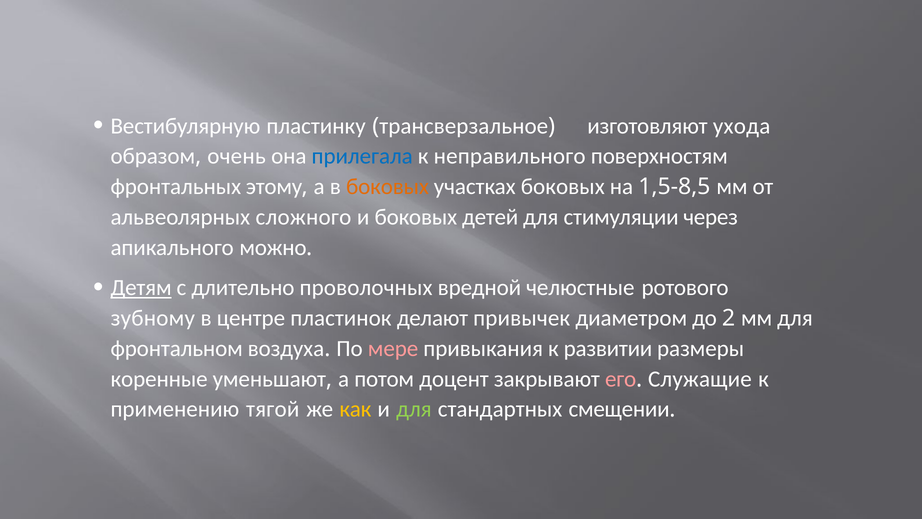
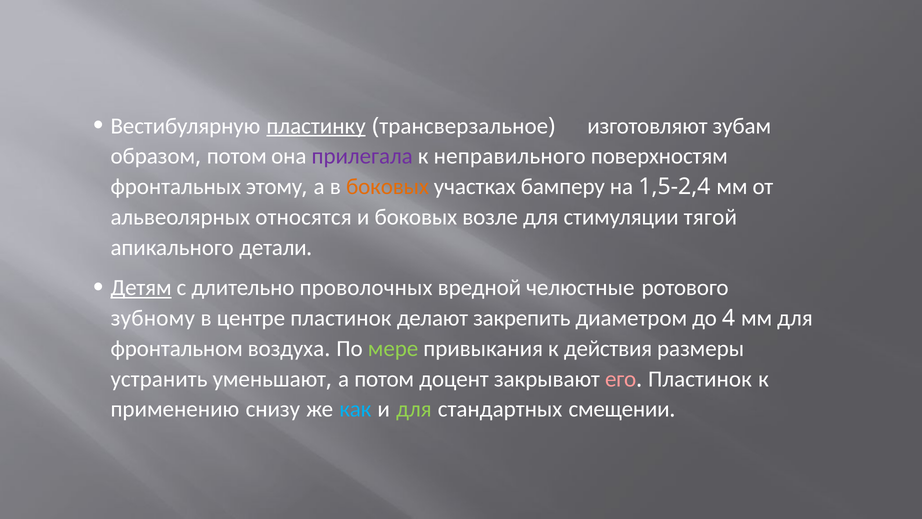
пластинку underline: none -> present
ухода: ухода -> зубам
очень at (237, 156): очень -> потом
прилегала colour: blue -> purple
участках боковых: боковых -> бамперу
1,5-8,5: 1,5-8,5 -> 1,5-2,4
сложного: сложного -> относятся
детей: детей -> возле
через: через -> тягой
можно: можно -> детали
привычек: привычек -> закрепить
2: 2 -> 4
мере colour: pink -> light green
развитии: развитии -> действия
коренные: коренные -> устранить
Служащие at (700, 379): Служащие -> Пластинок
тягой: тягой -> снизу
как colour: yellow -> light blue
